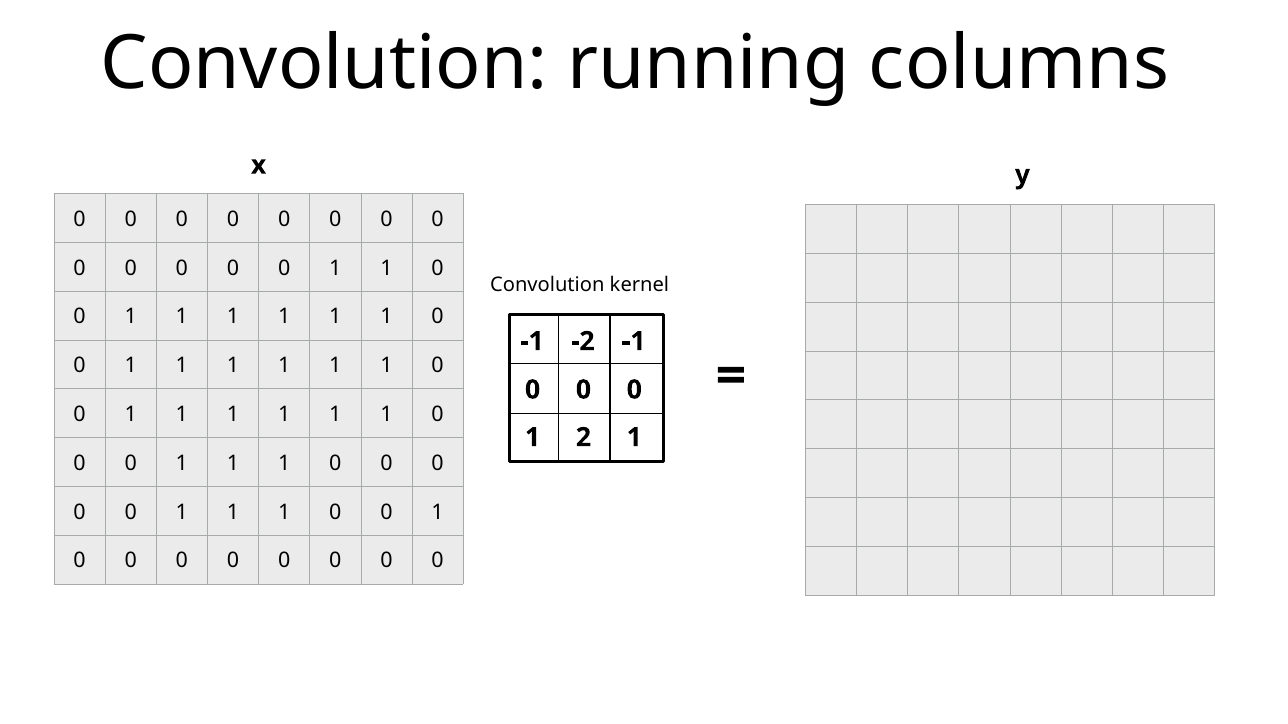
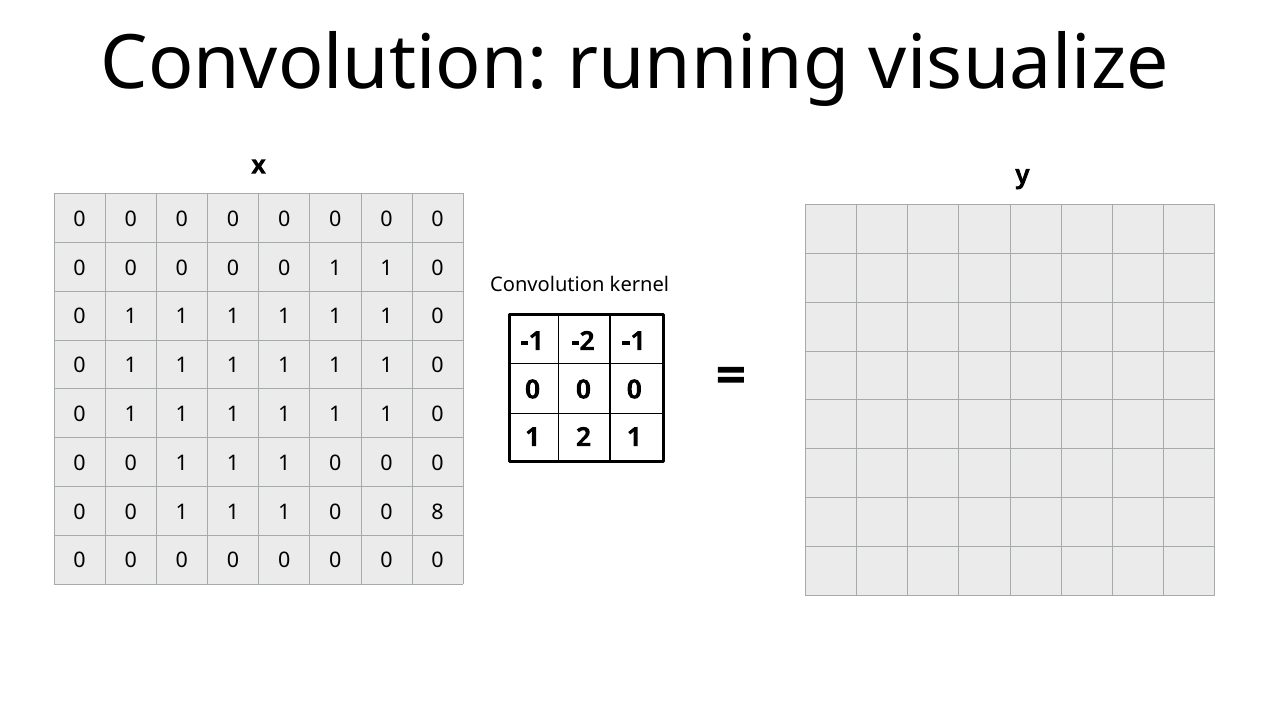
columns: columns -> visualize
1 at (438, 512): 1 -> 8
